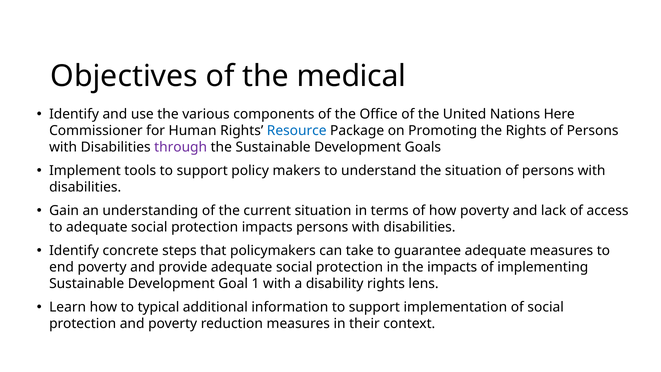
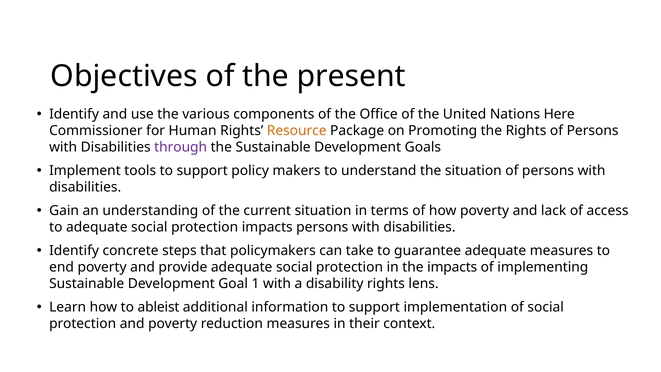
medical: medical -> present
Resource colour: blue -> orange
typical: typical -> ableist
